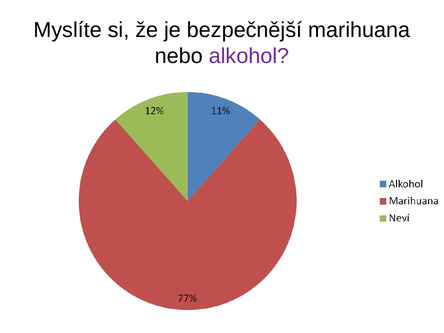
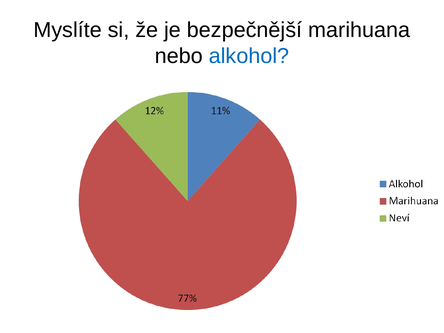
alkohol colour: purple -> blue
